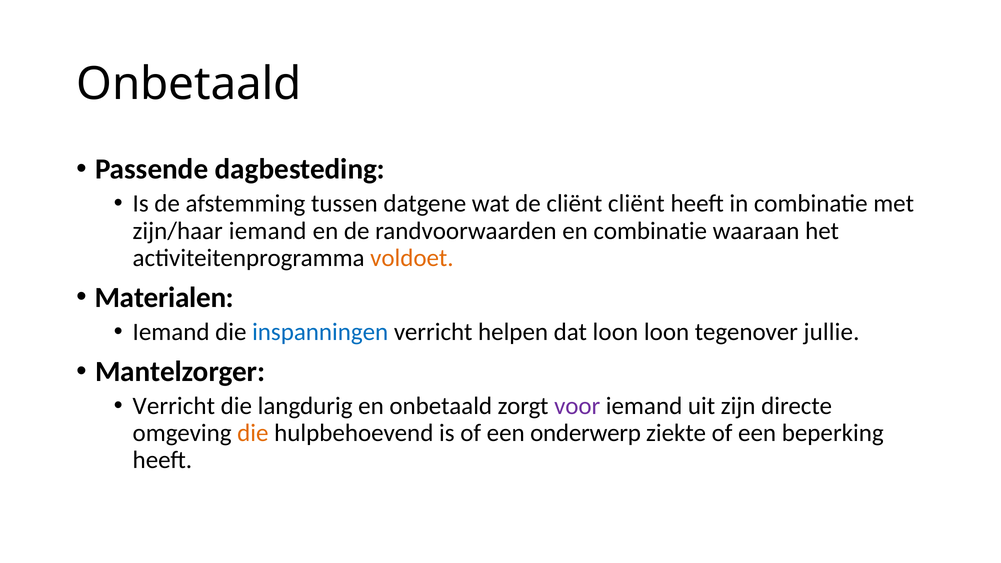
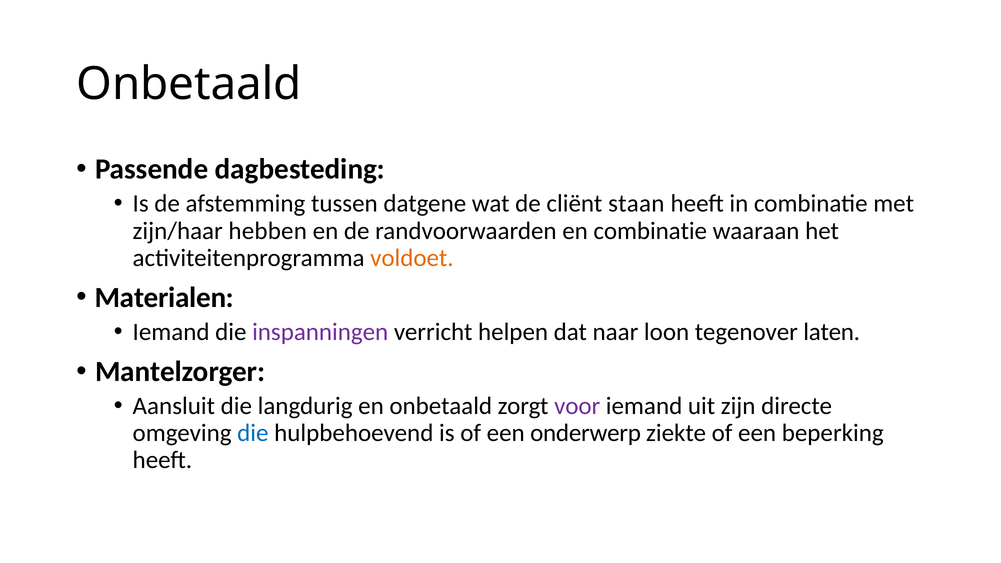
cliënt cliënt: cliënt -> staan
zijn/haar iemand: iemand -> hebben
inspanningen colour: blue -> purple
dat loon: loon -> naar
jullie: jullie -> laten
Verricht at (174, 406): Verricht -> Aansluit
die at (253, 433) colour: orange -> blue
